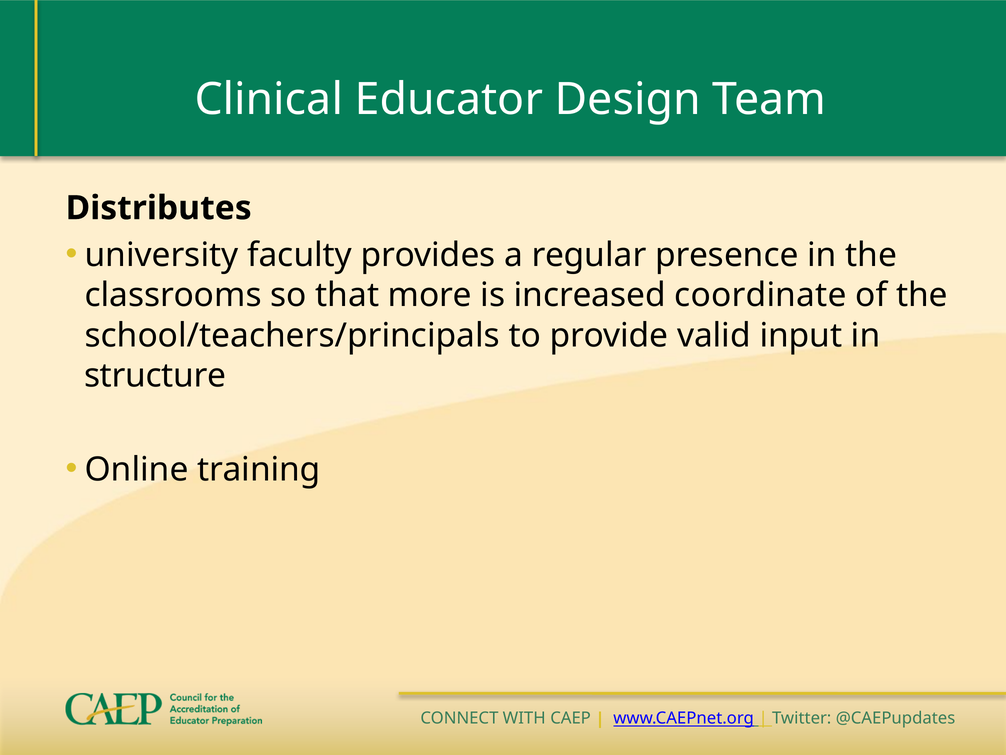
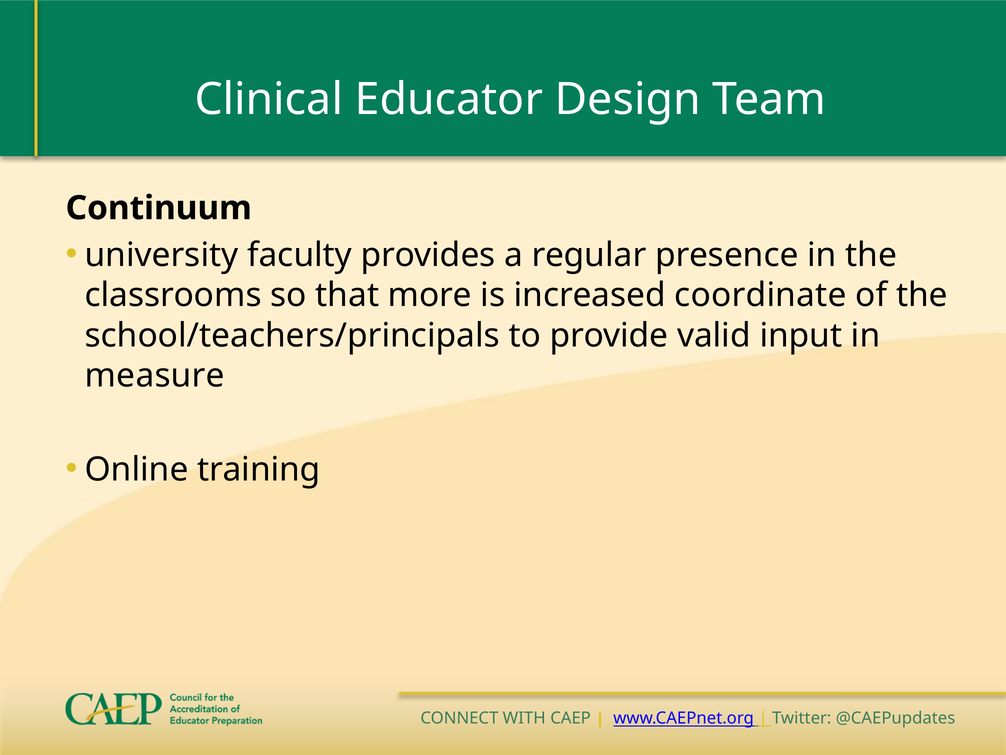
Distributes: Distributes -> Continuum
structure: structure -> measure
